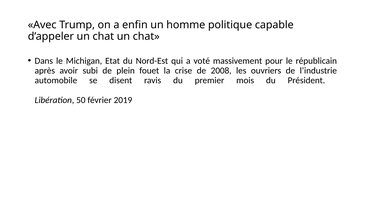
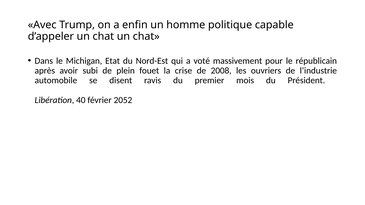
50: 50 -> 40
2019: 2019 -> 2052
